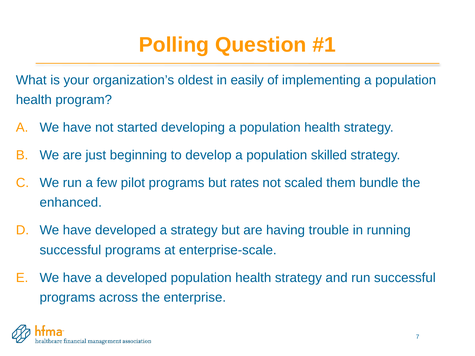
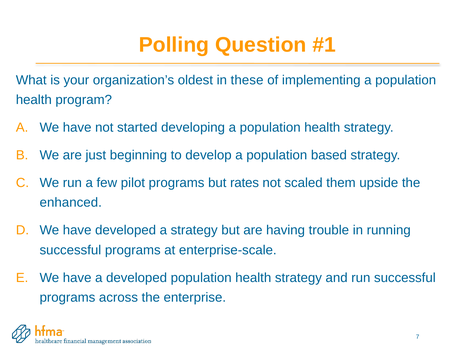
easily: easily -> these
skilled: skilled -> based
bundle: bundle -> upside
